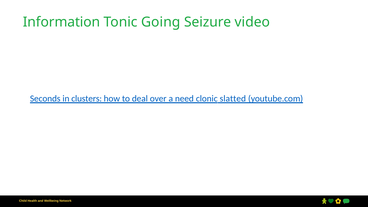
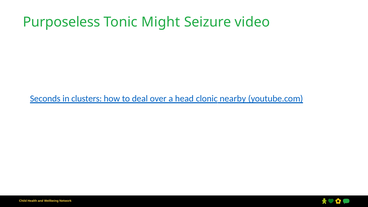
Information: Information -> Purposeless
Going: Going -> Might
need: need -> head
slatted: slatted -> nearby
